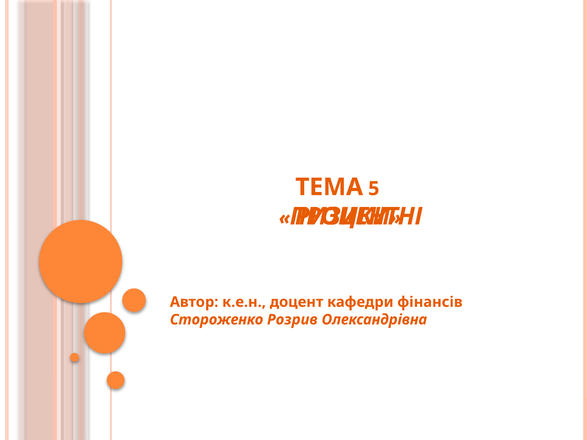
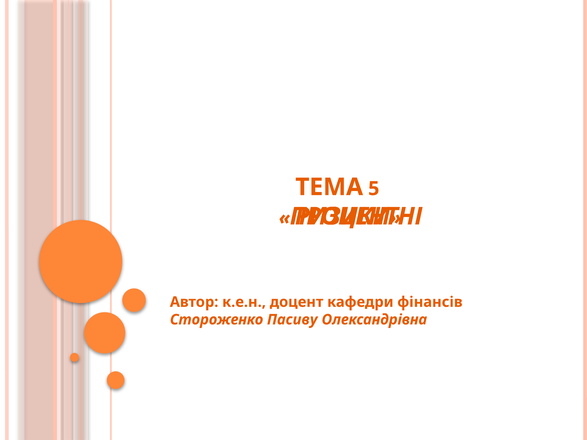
Розрив: Розрив -> Пасиву
